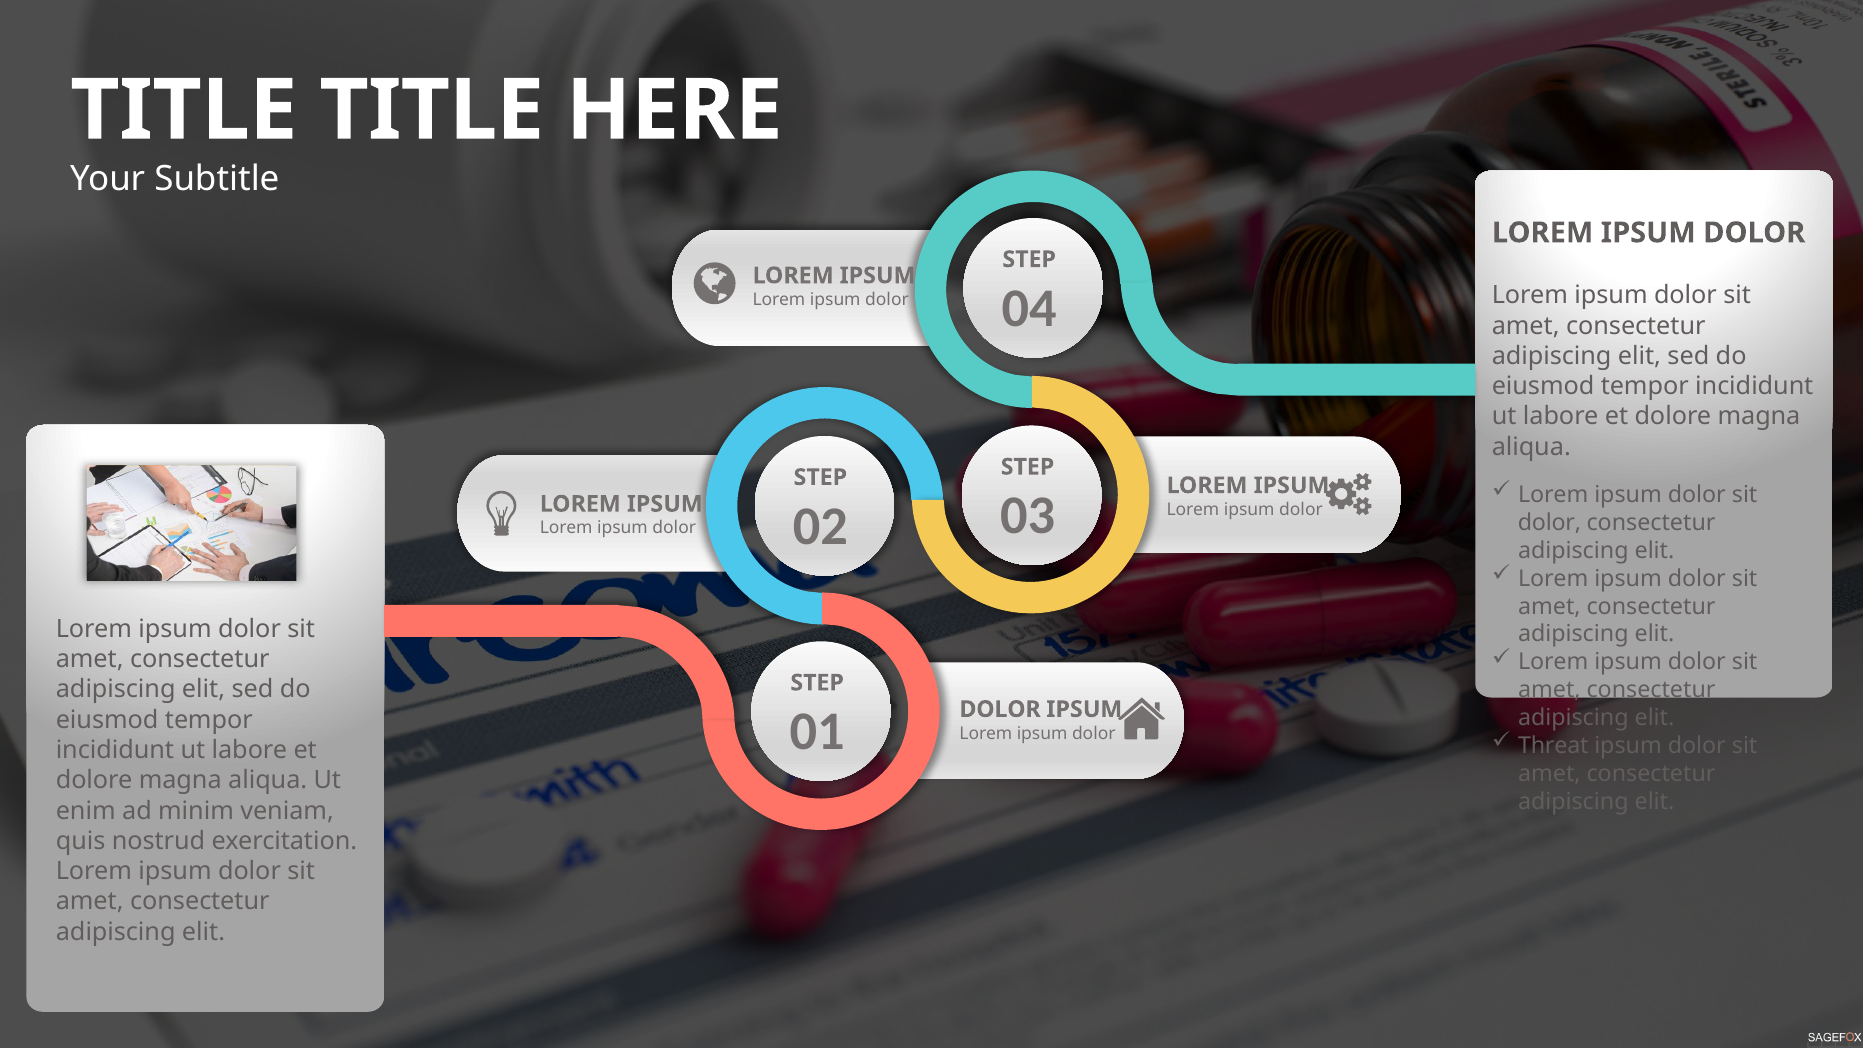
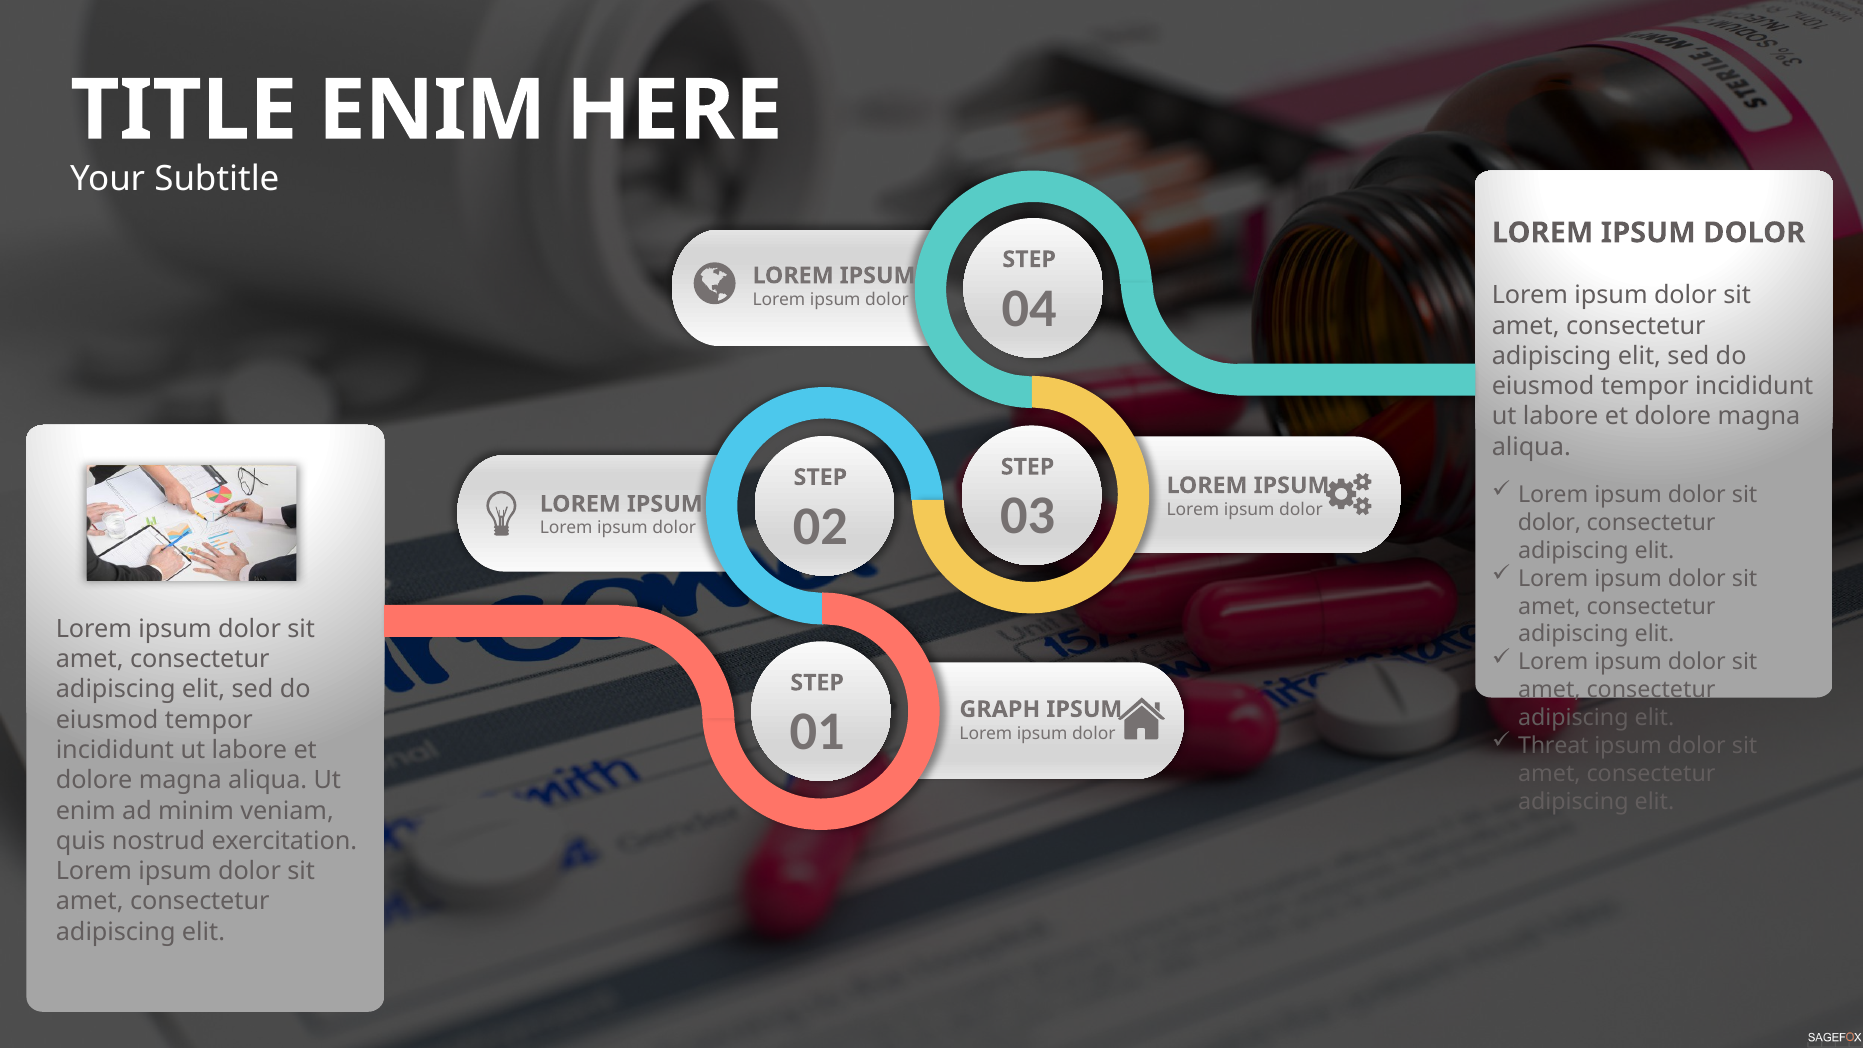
TITLE at (432, 111): TITLE -> ENIM
DOLOR at (1000, 709): DOLOR -> GRAPH
